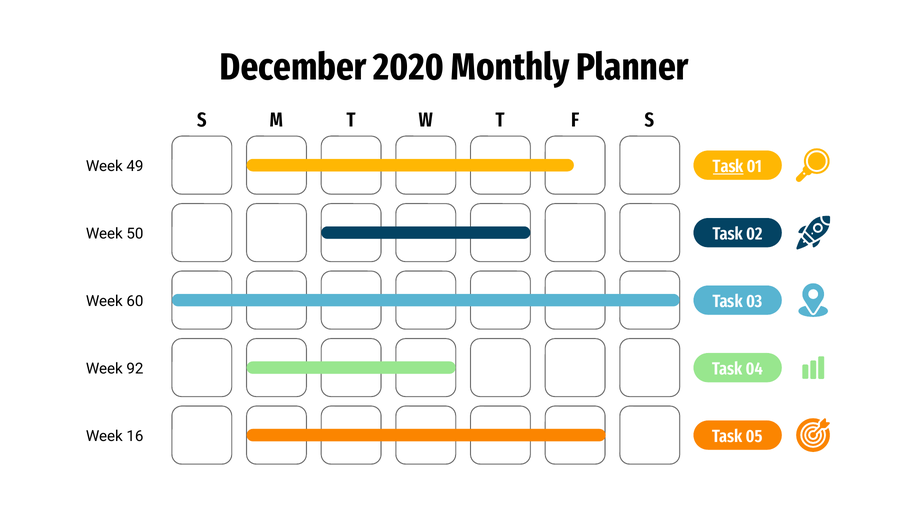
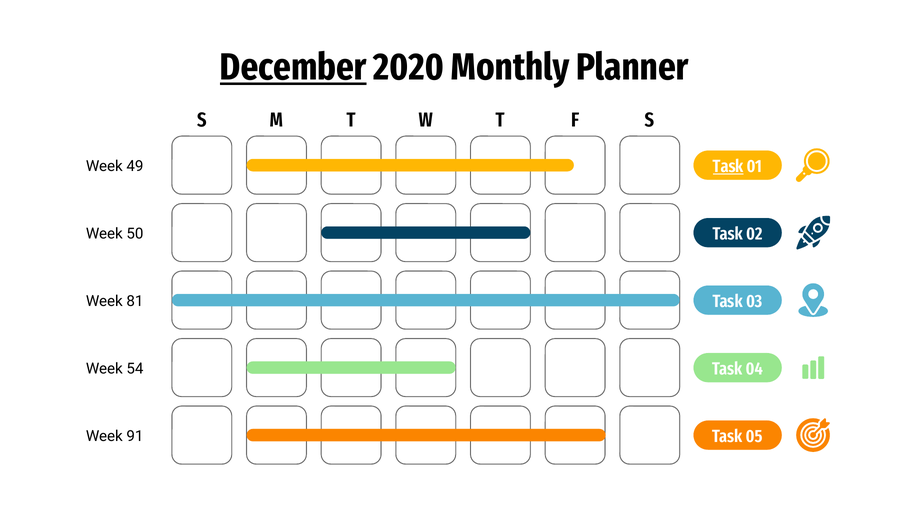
December underline: none -> present
60: 60 -> 81
92: 92 -> 54
16: 16 -> 91
